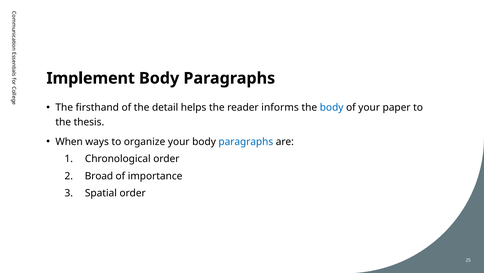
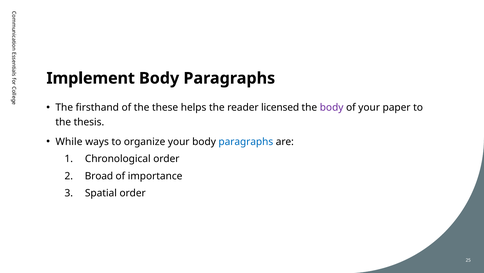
detail: detail -> these
informs: informs -> licensed
body at (332, 107) colour: blue -> purple
When: When -> While
